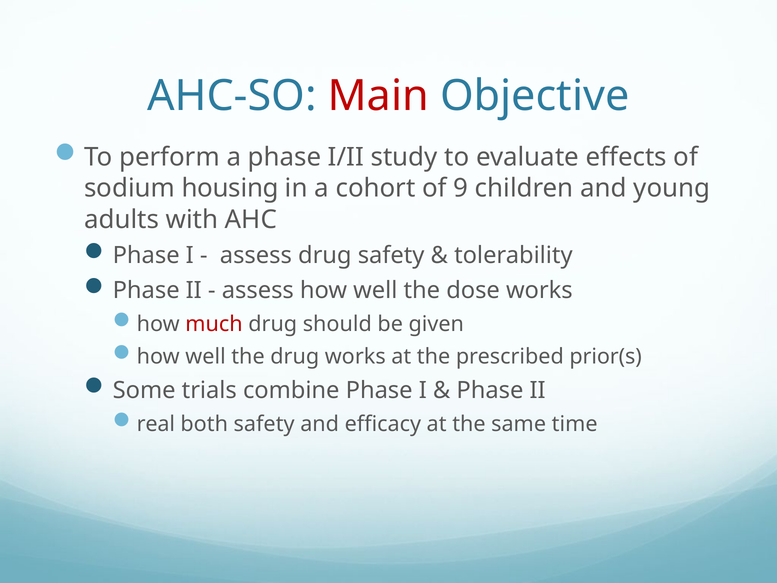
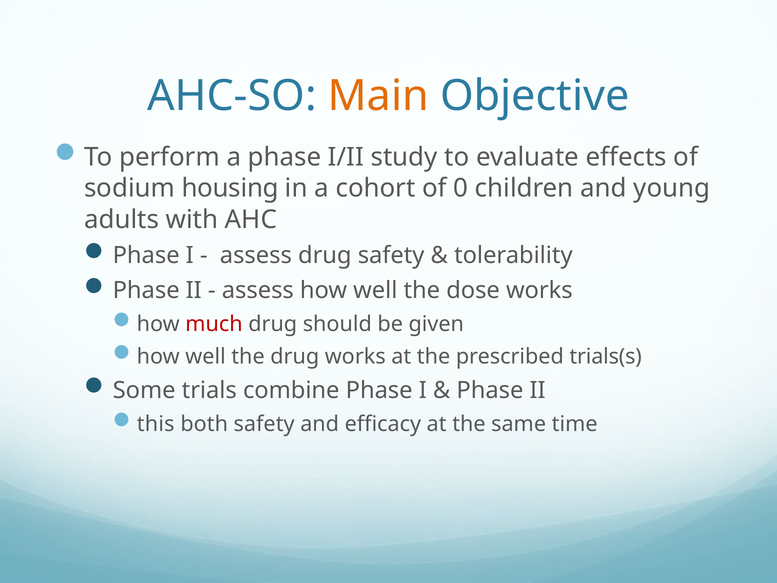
Main colour: red -> orange
9: 9 -> 0
prior(s: prior(s -> trials(s
real: real -> this
